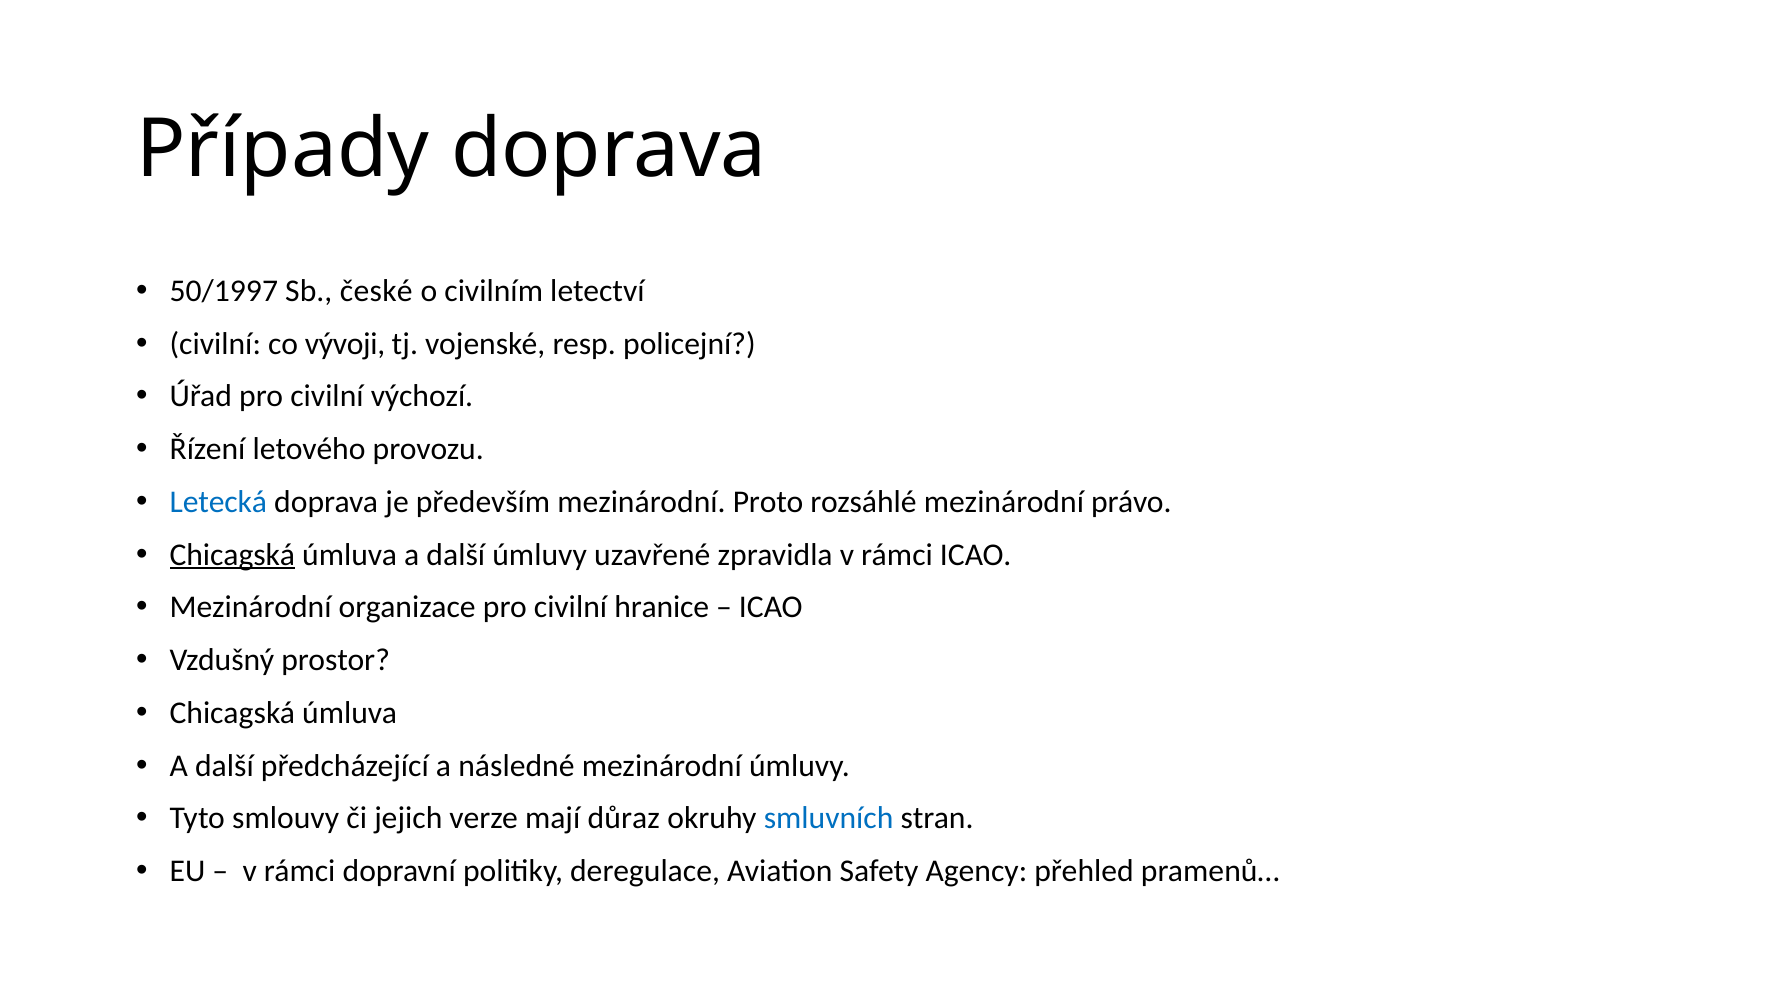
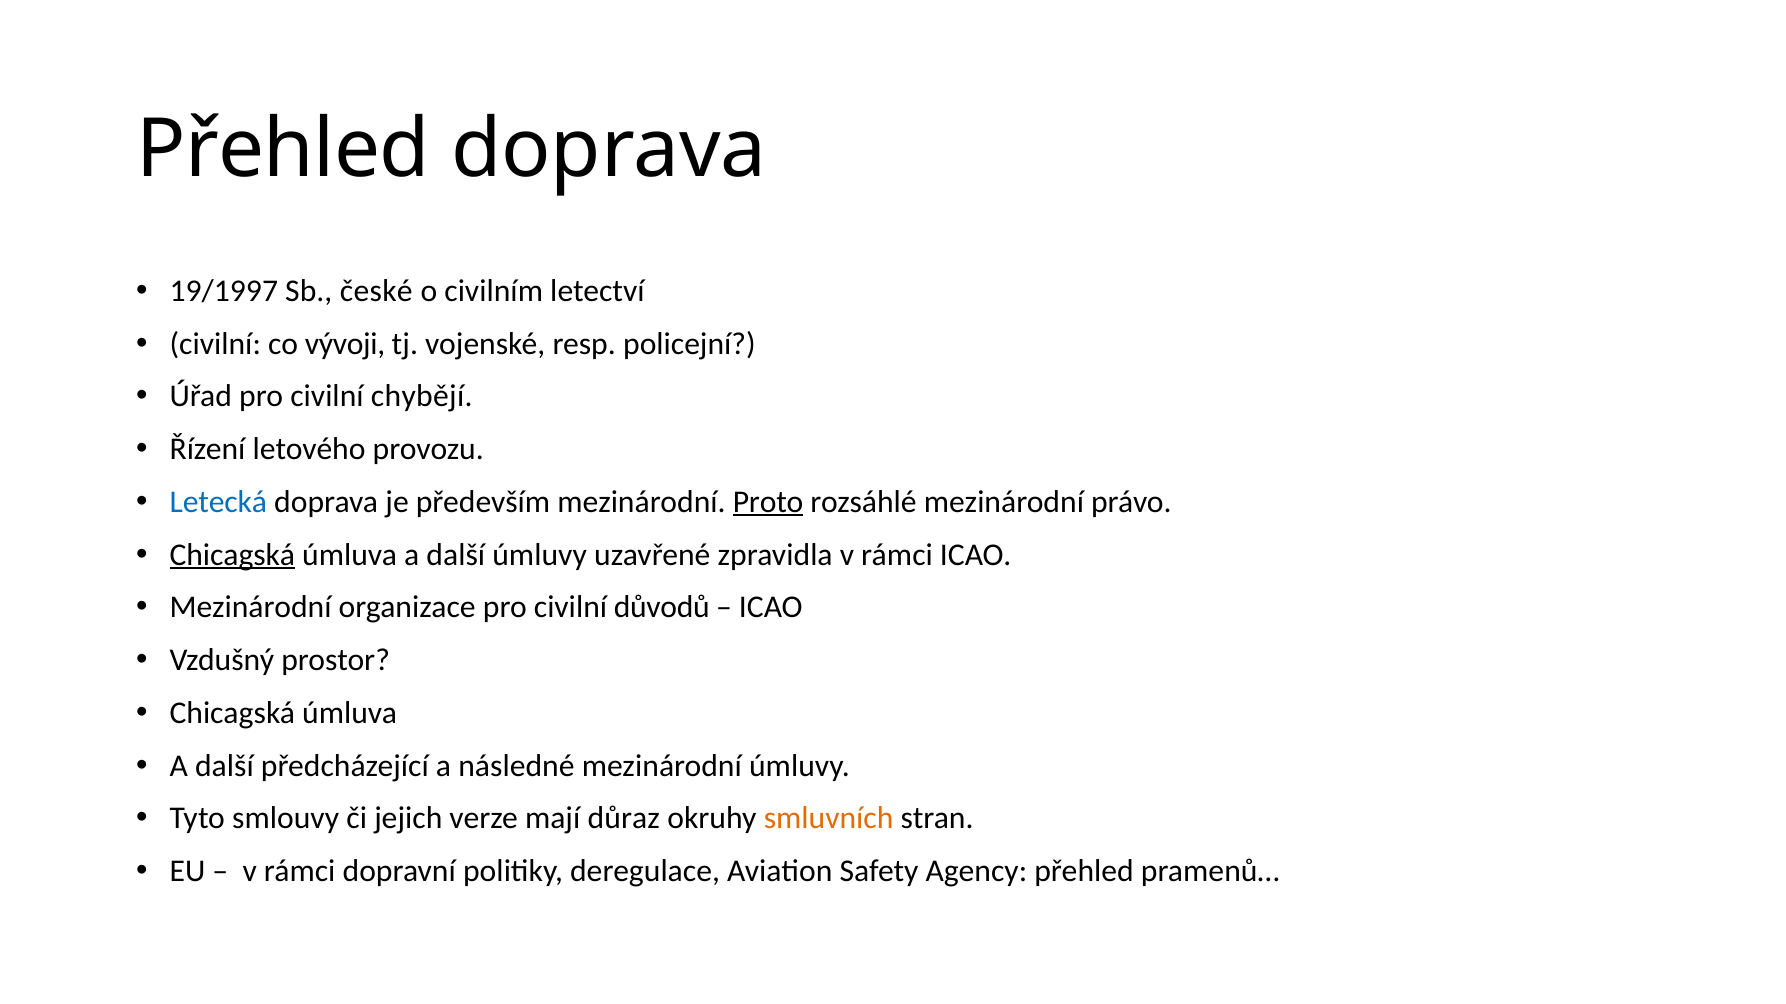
Případy at (283, 150): Případy -> Přehled
50/1997: 50/1997 -> 19/1997
výchozí: výchozí -> chybějí
Proto underline: none -> present
hranice: hranice -> důvodů
smluvních colour: blue -> orange
